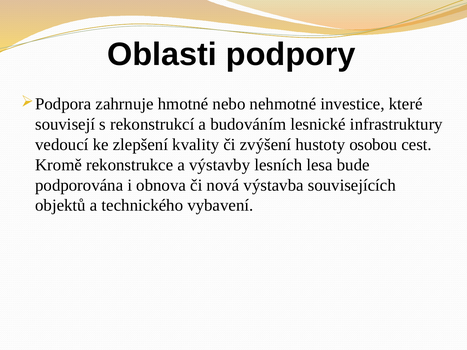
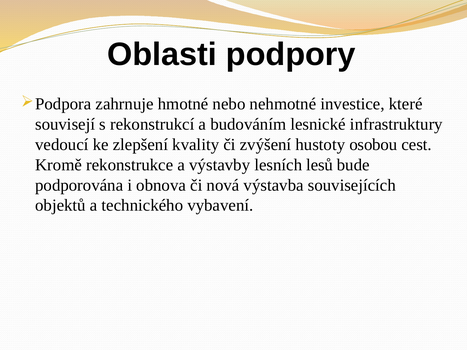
lesa: lesa -> lesů
